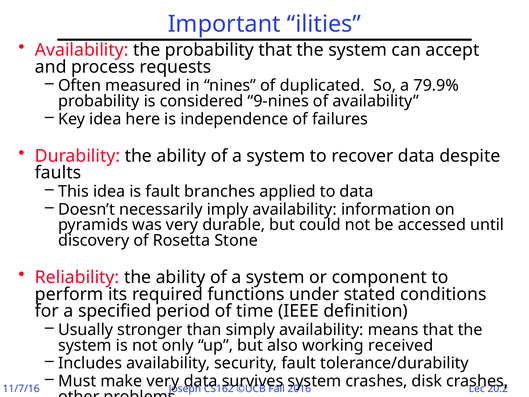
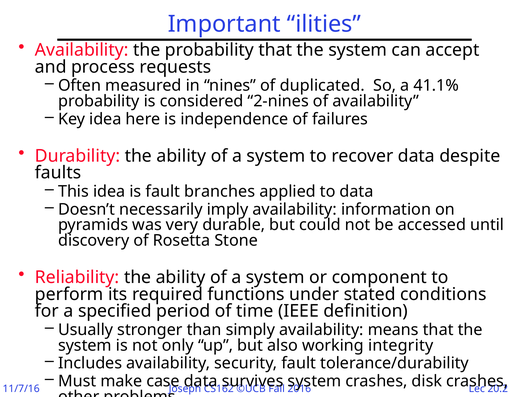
79.9%: 79.9% -> 41.1%
9-nines: 9-nines -> 2-nines
received: received -> integrity
make very: very -> case
